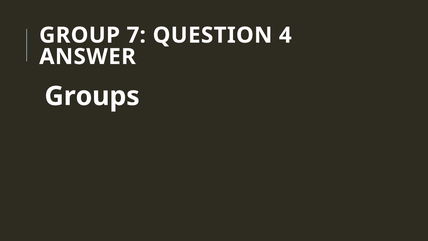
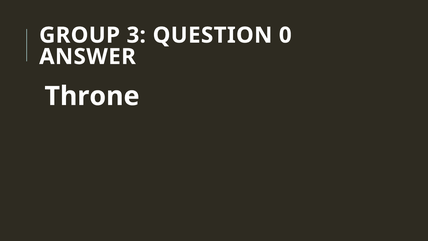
7: 7 -> 3
4: 4 -> 0
Groups: Groups -> Throne
